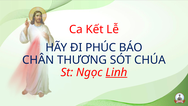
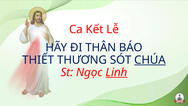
PHÚC: PHÚC -> THÂN
CHÂN: CHÂN -> THIẾT
CHÚA underline: none -> present
